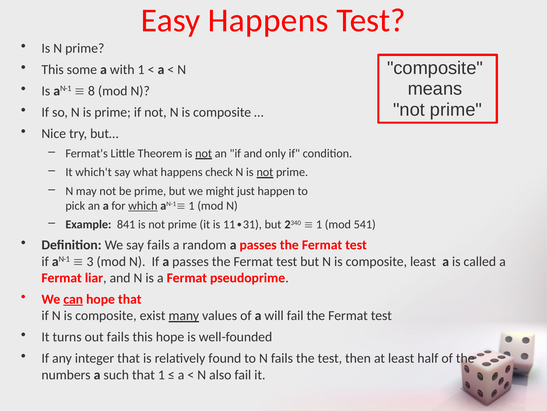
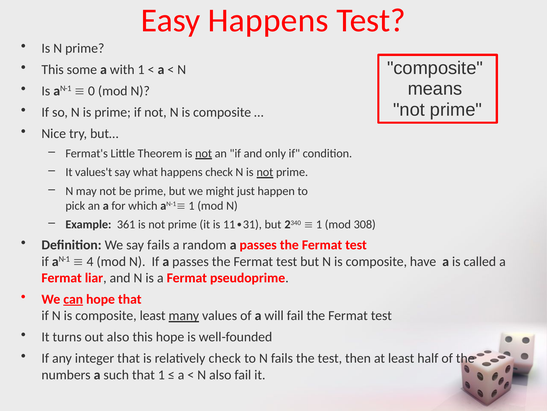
8: 8 -> 0
which't: which't -> values't
which underline: present -> none
841: 841 -> 361
541: 541 -> 308
3: 3 -> 4
composite least: least -> have
composite exist: exist -> least
out fails: fails -> also
relatively found: found -> check
